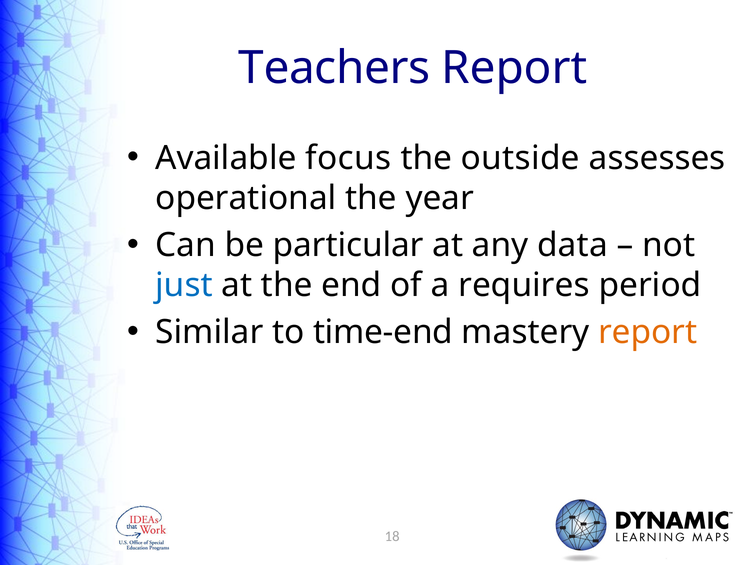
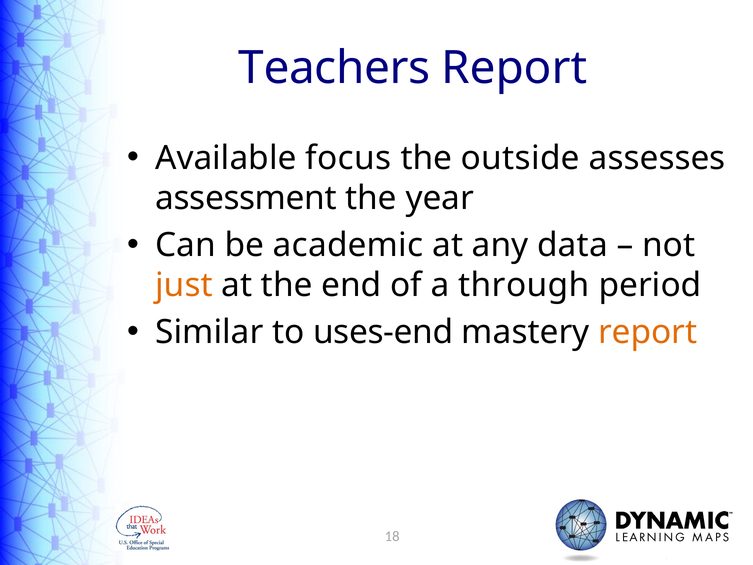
operational: operational -> assessment
particular: particular -> academic
just colour: blue -> orange
requires: requires -> through
time-end: time-end -> uses-end
